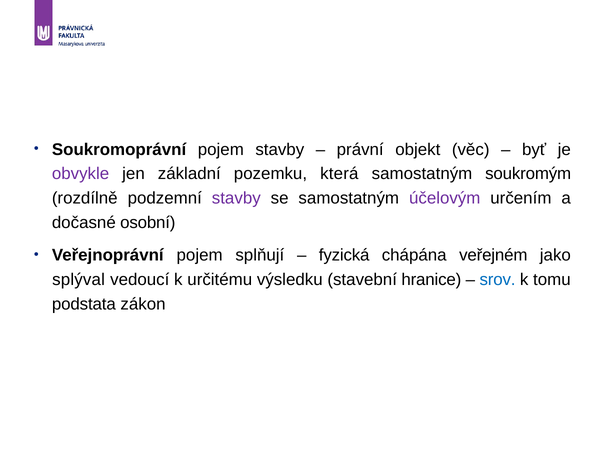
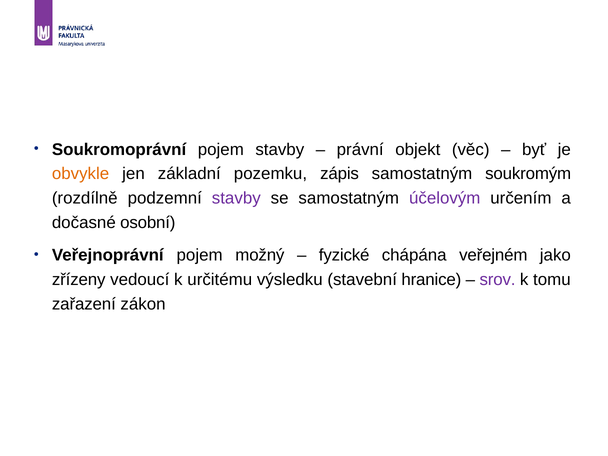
obvykle colour: purple -> orange
která: která -> zápis
splňují: splňují -> možný
fyzická: fyzická -> fyzické
splýval: splýval -> zřízeny
srov colour: blue -> purple
podstata: podstata -> zařazení
